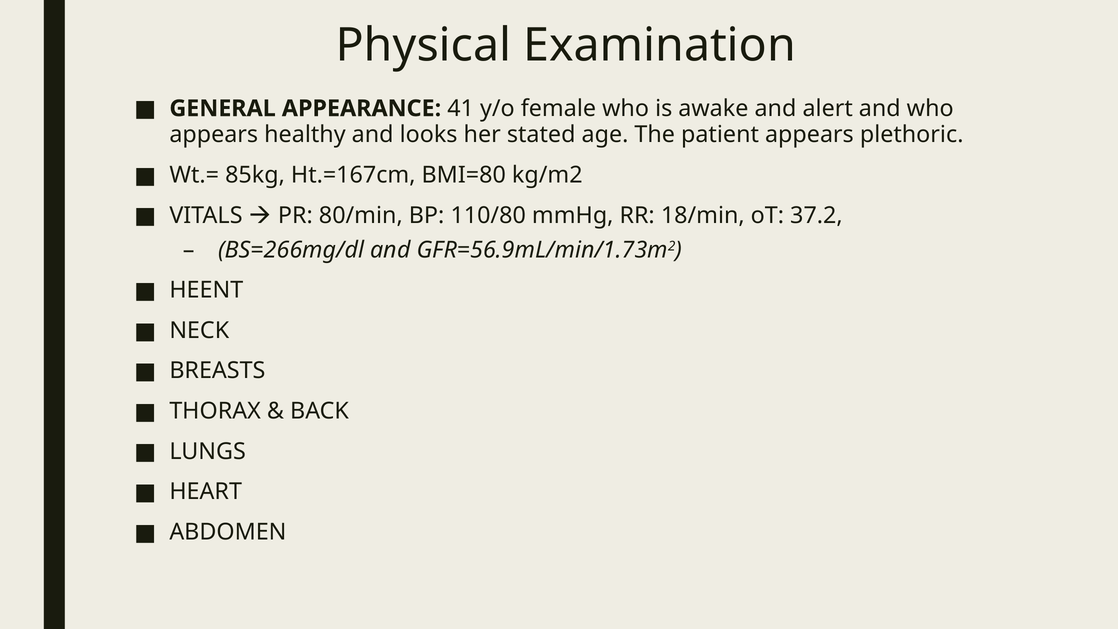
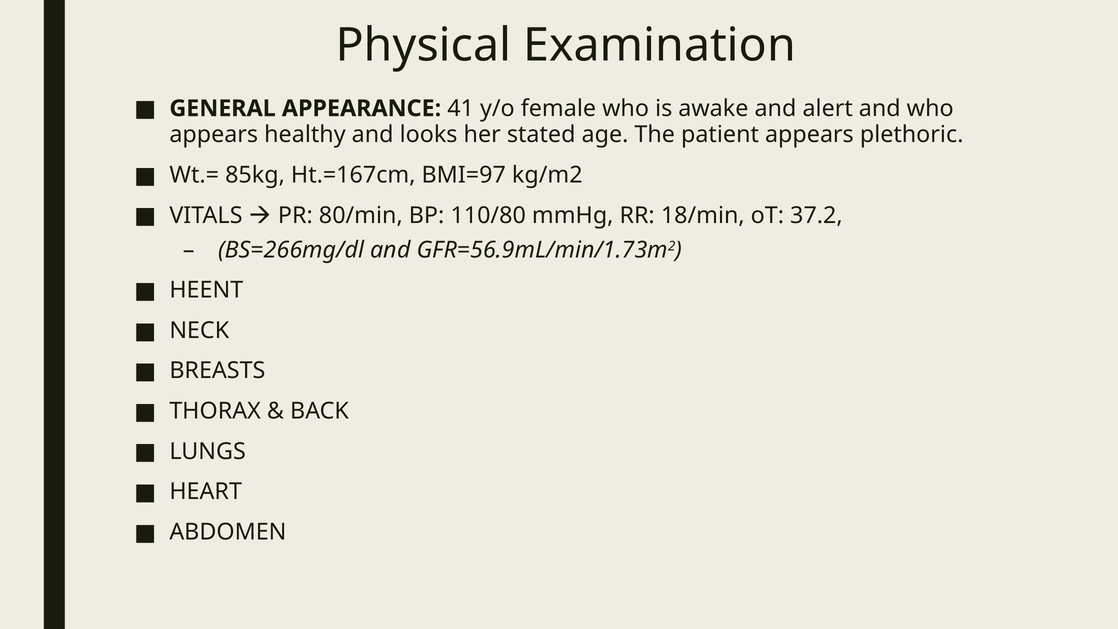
BMI=80: BMI=80 -> BMI=97
